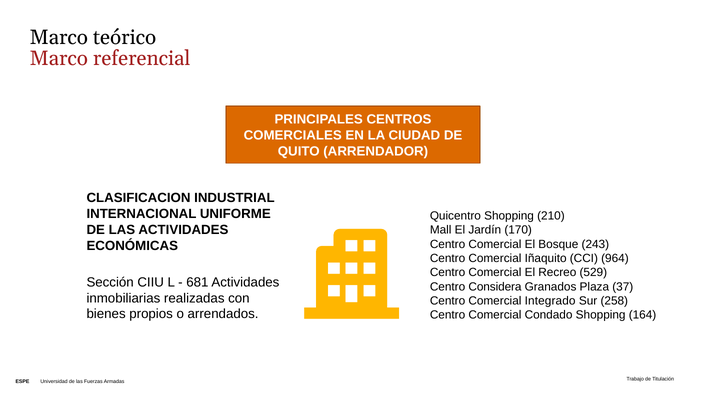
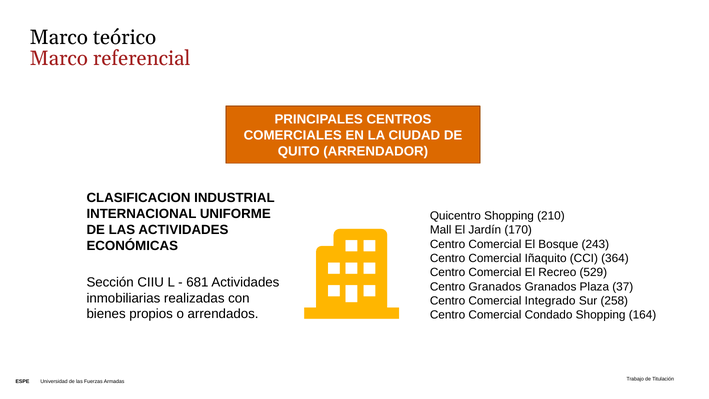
964: 964 -> 364
Centro Considera: Considera -> Granados
